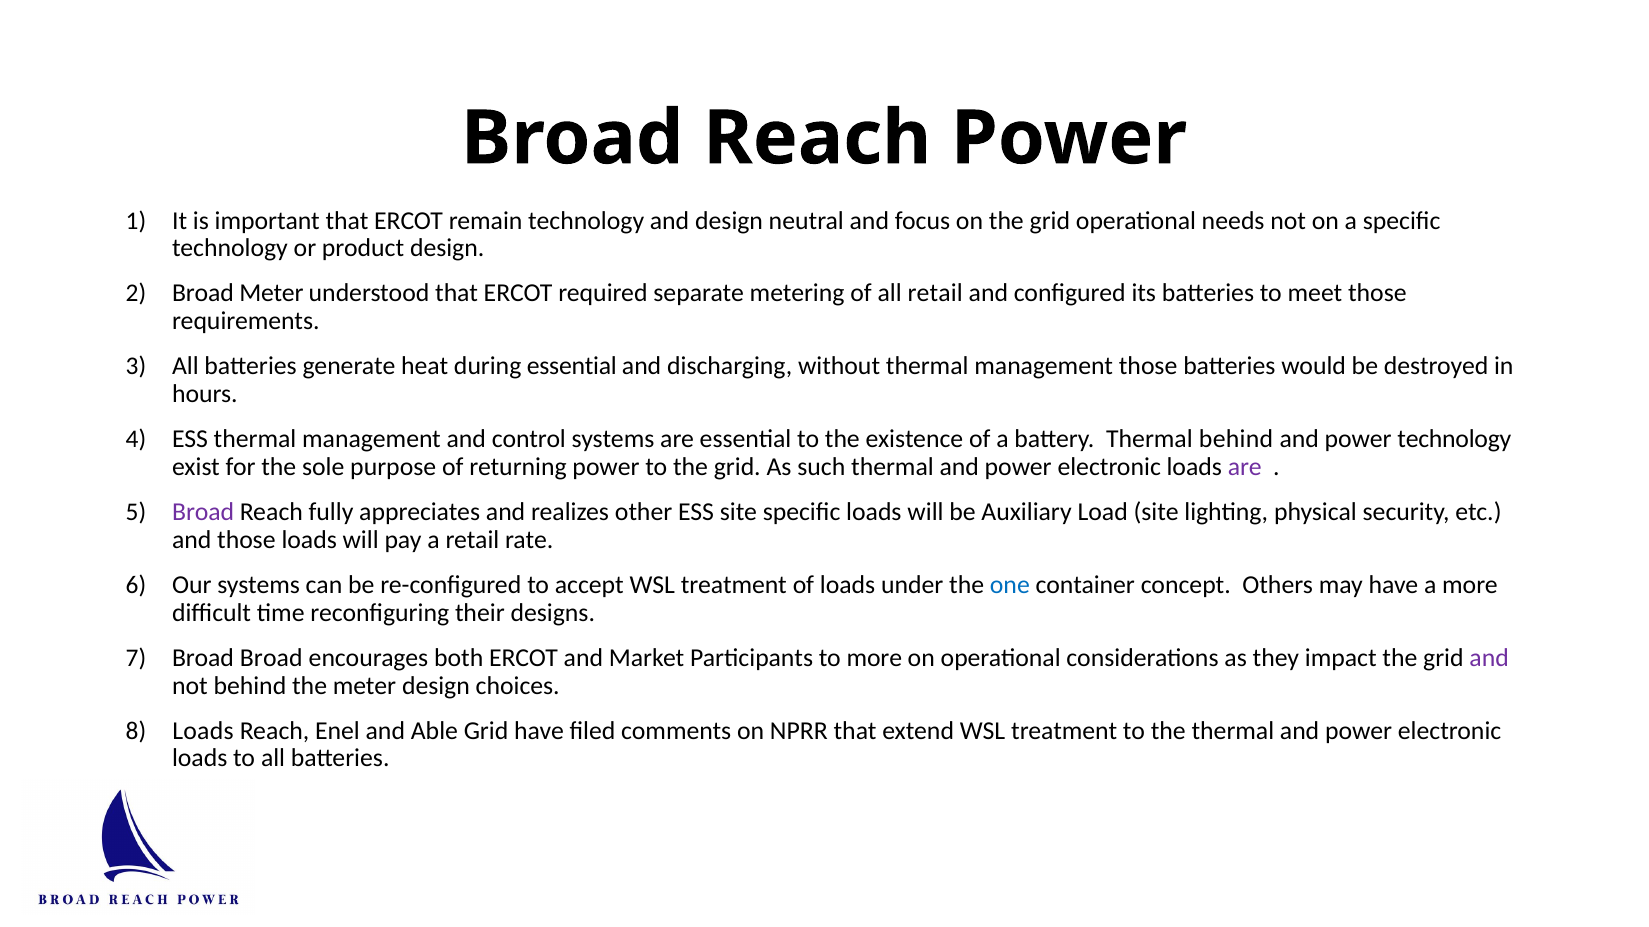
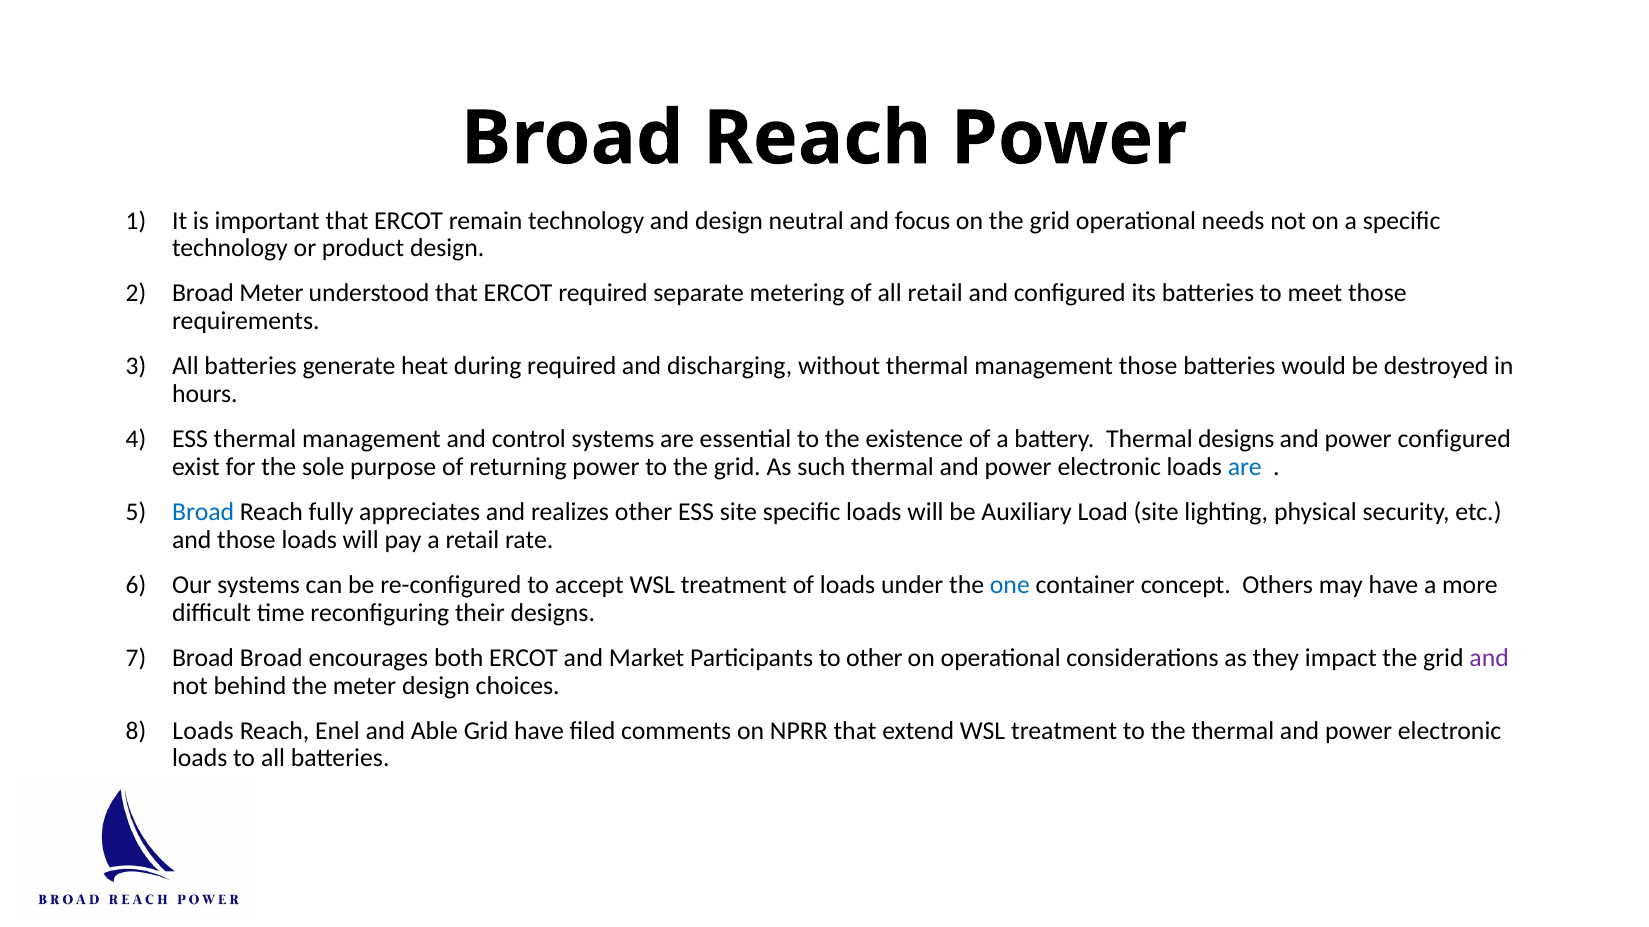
during essential: essential -> required
Thermal behind: behind -> designs
power technology: technology -> configured
are at (1245, 467) colour: purple -> blue
Broad at (203, 512) colour: purple -> blue
to more: more -> other
